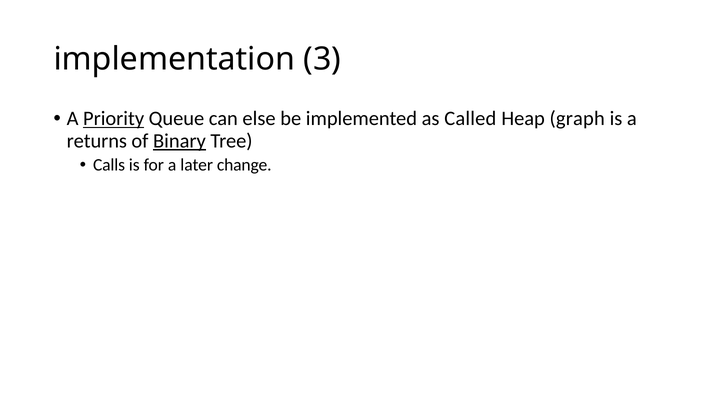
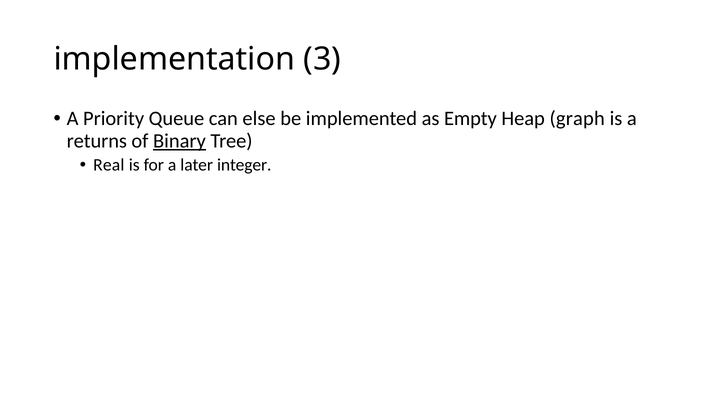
Priority underline: present -> none
Called: Called -> Empty
Calls: Calls -> Real
change: change -> integer
